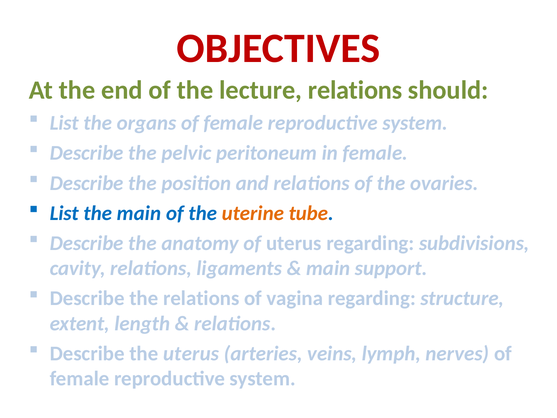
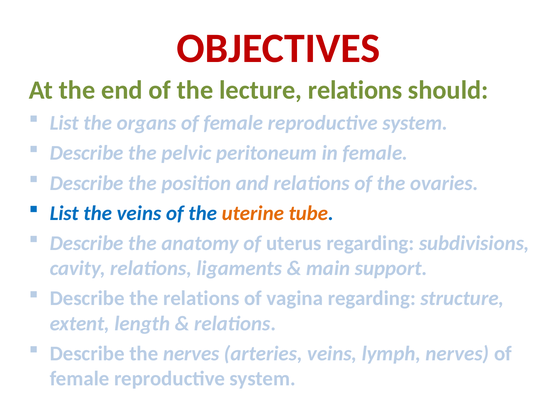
the main: main -> veins
the uterus: uterus -> nerves
